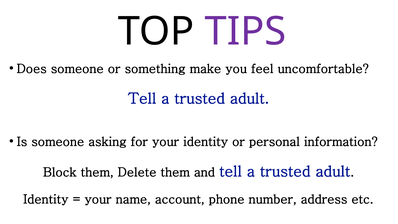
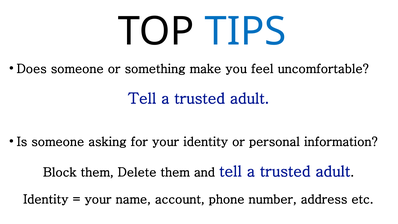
TIPS colour: purple -> blue
